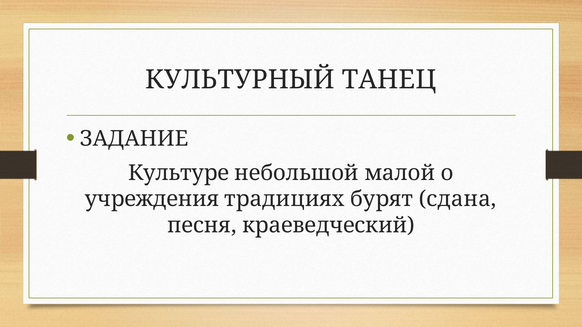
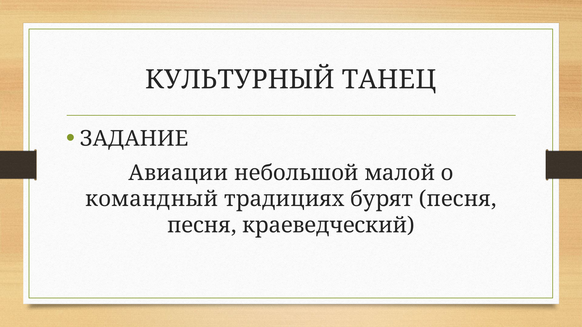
Культуре: Культуре -> Авиации
учреждения: учреждения -> командный
бурят сдана: сдана -> песня
